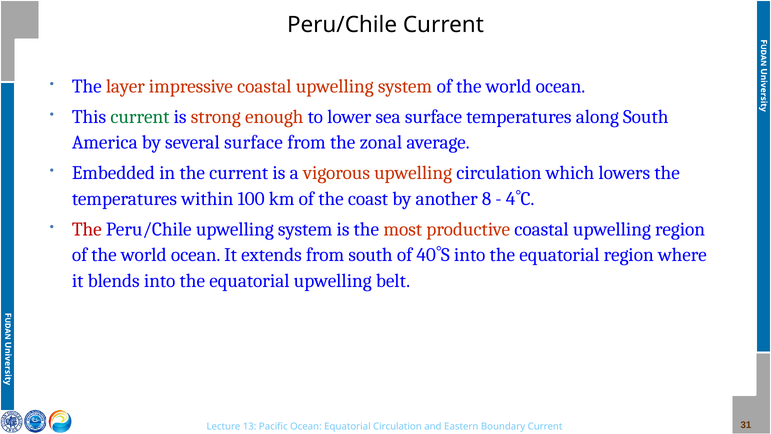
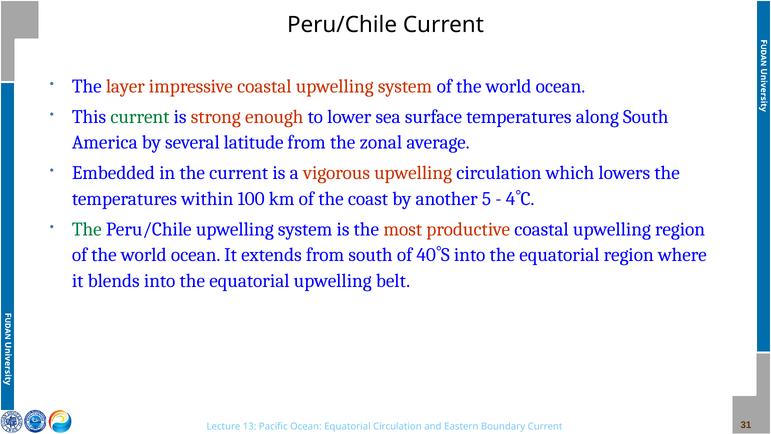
several surface: surface -> latitude
8: 8 -> 5
The at (87, 229) colour: red -> green
